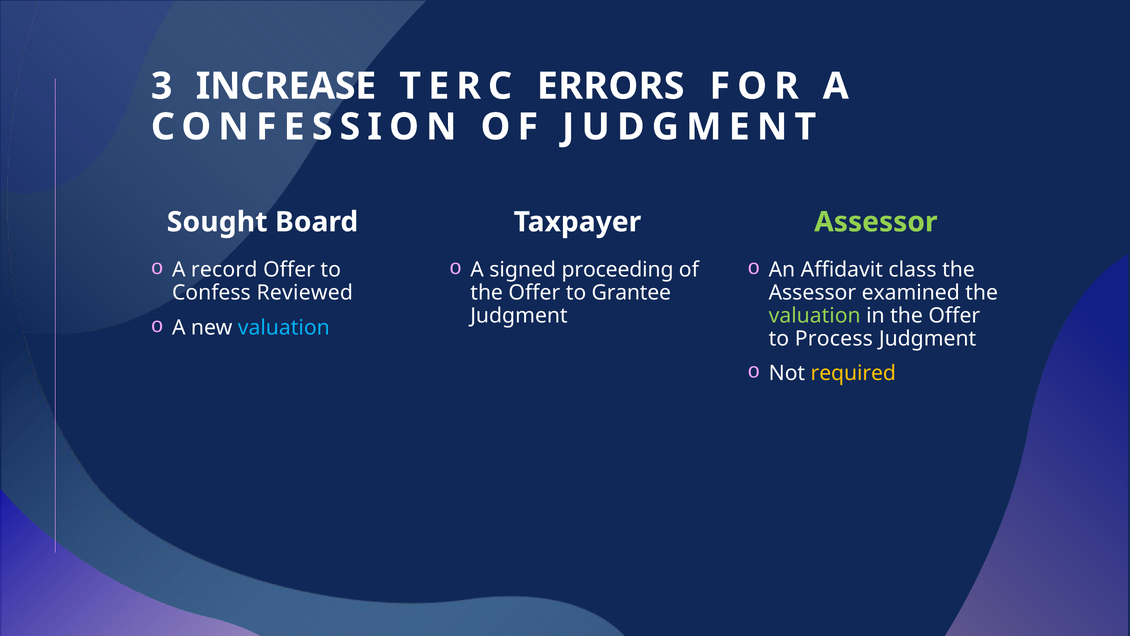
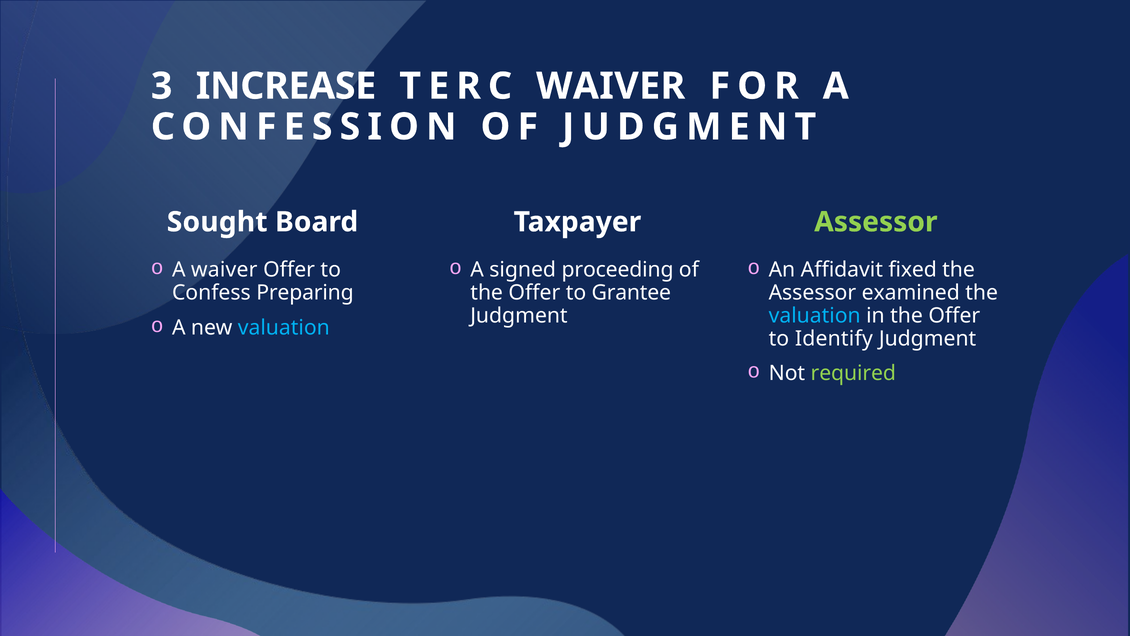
TERC ERRORS: ERRORS -> WAIVER
A record: record -> waiver
class: class -> fixed
Reviewed: Reviewed -> Preparing
valuation at (815, 316) colour: light green -> light blue
Process: Process -> Identify
required colour: yellow -> light green
